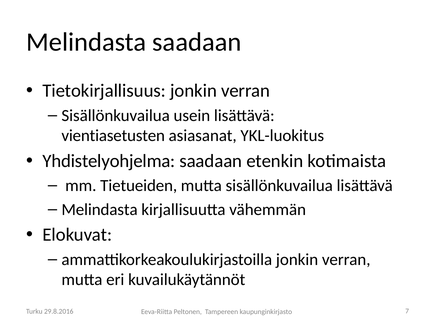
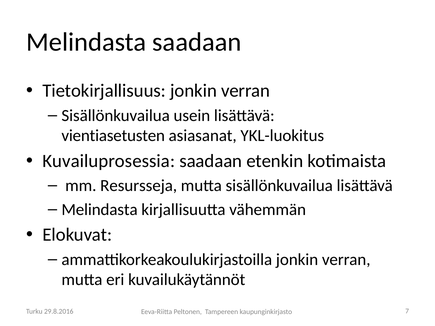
Yhdistelyohjelma: Yhdistelyohjelma -> Kuvailuprosessia
Tietueiden: Tietueiden -> Resursseja
